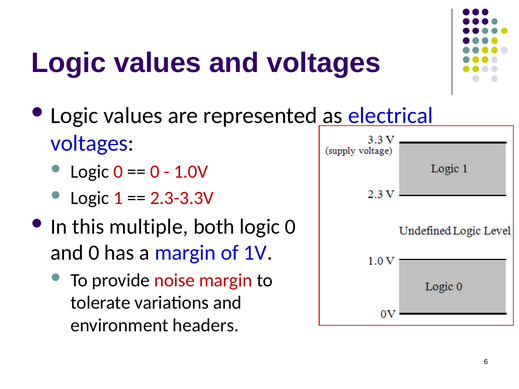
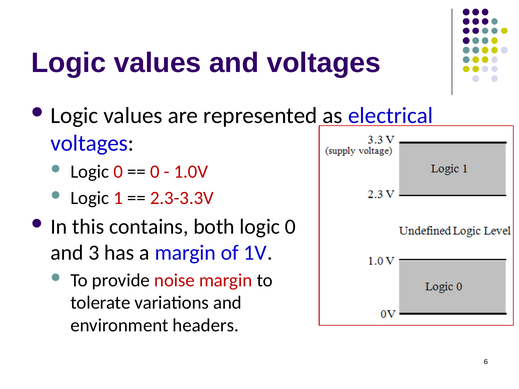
multiple: multiple -> contains
and 0: 0 -> 3
